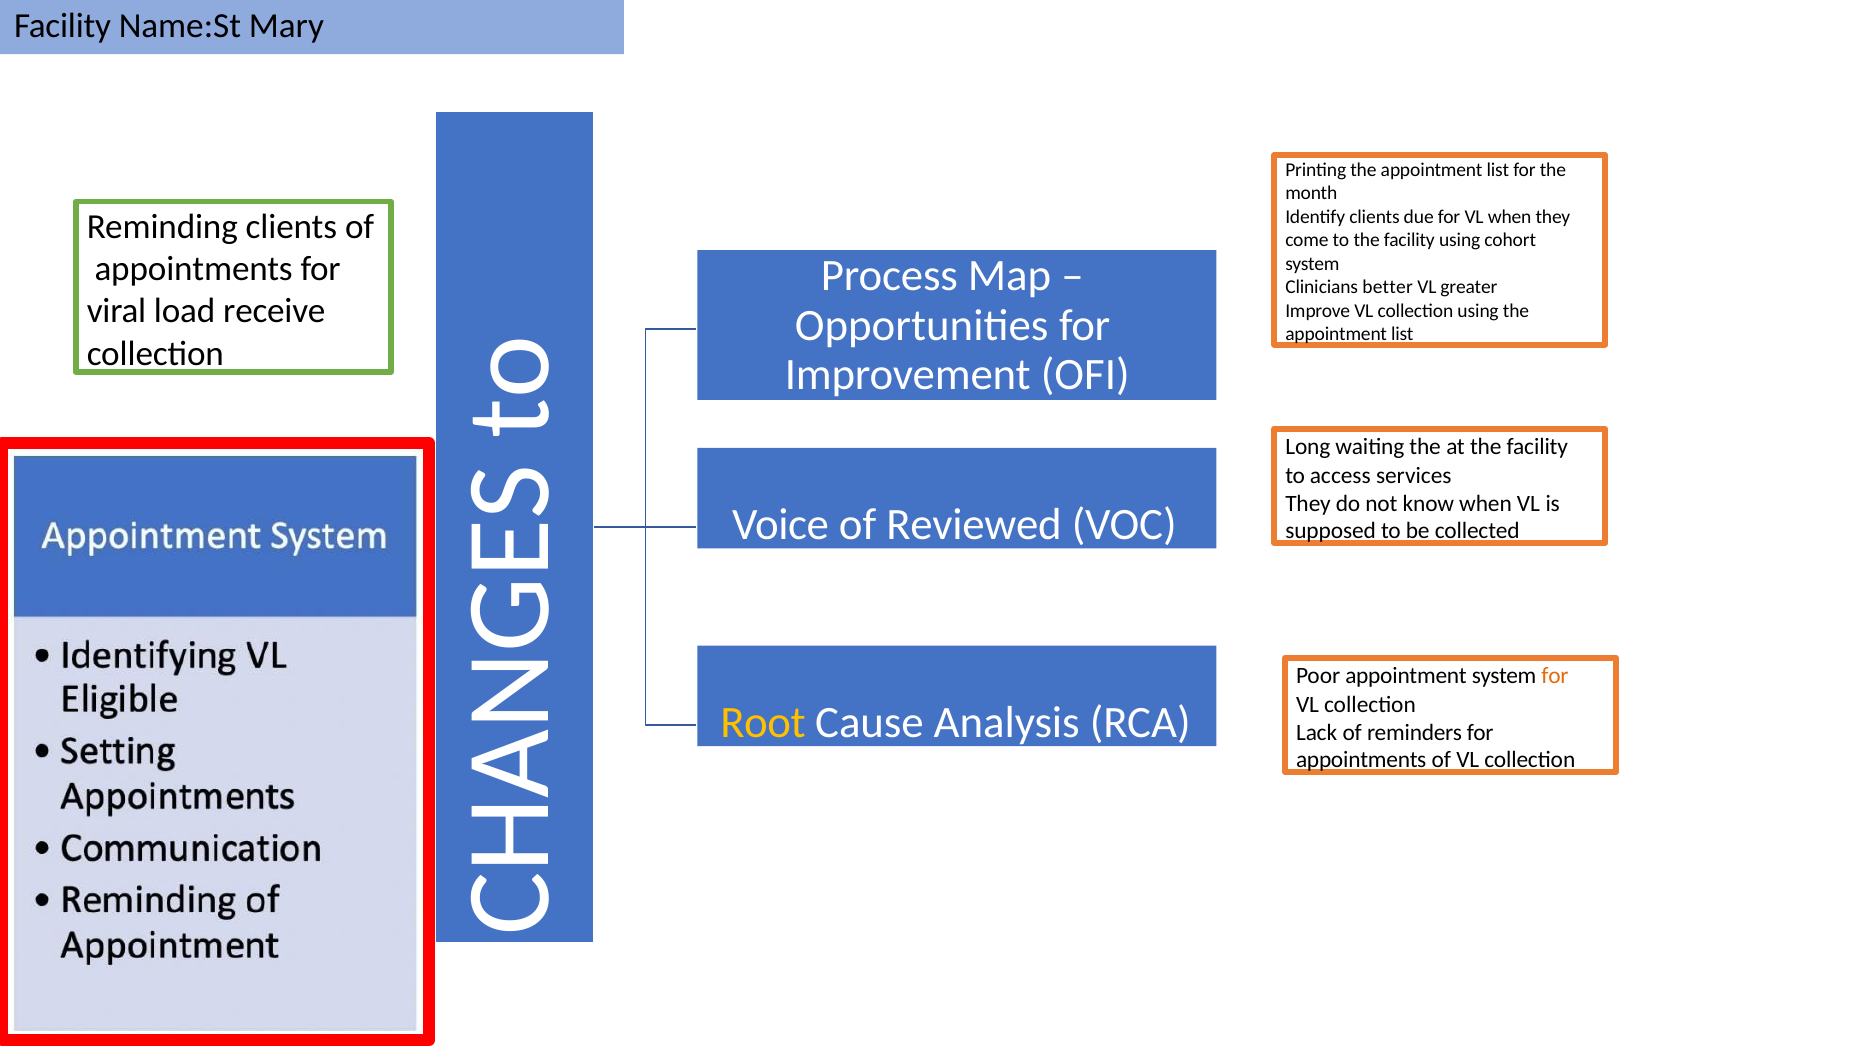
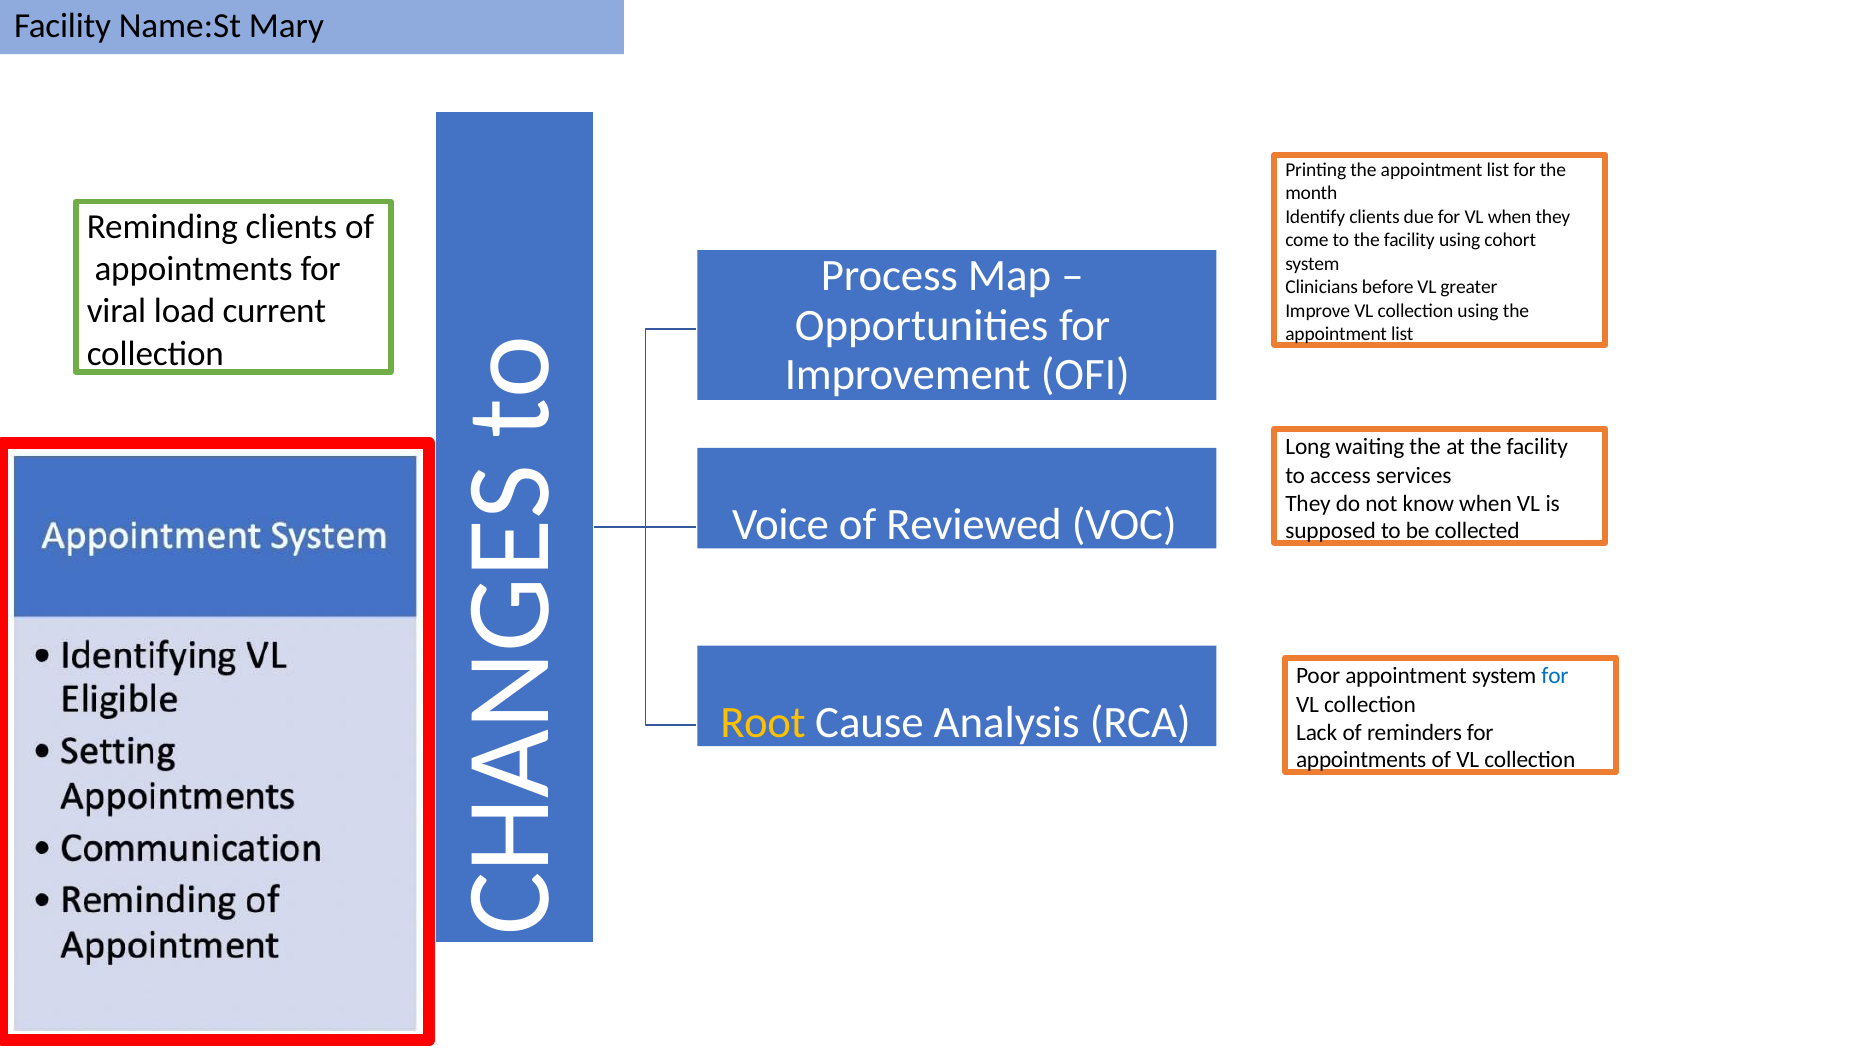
better: better -> before
receive: receive -> current
for at (1555, 675) colour: orange -> blue
